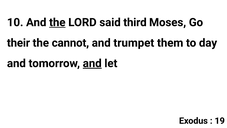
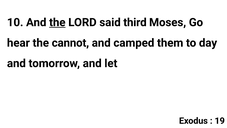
their: their -> hear
trumpet: trumpet -> camped
and at (92, 63) underline: present -> none
